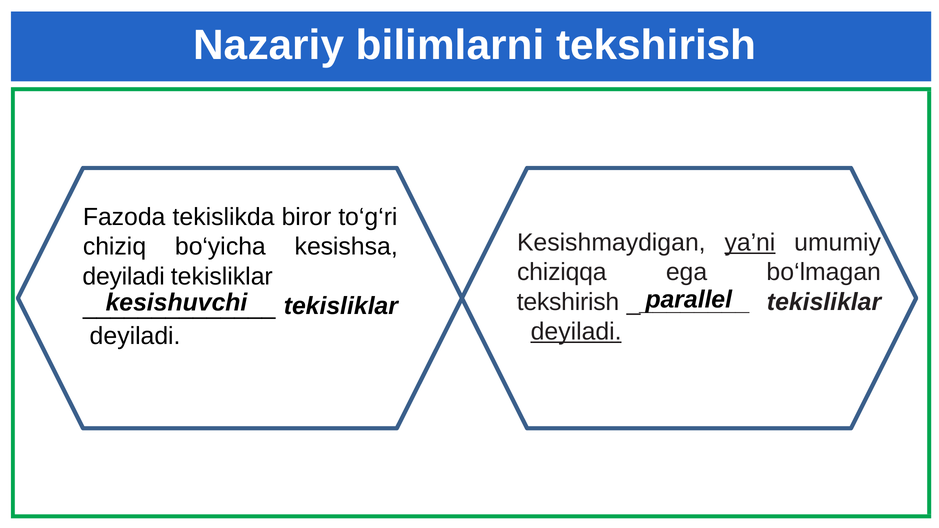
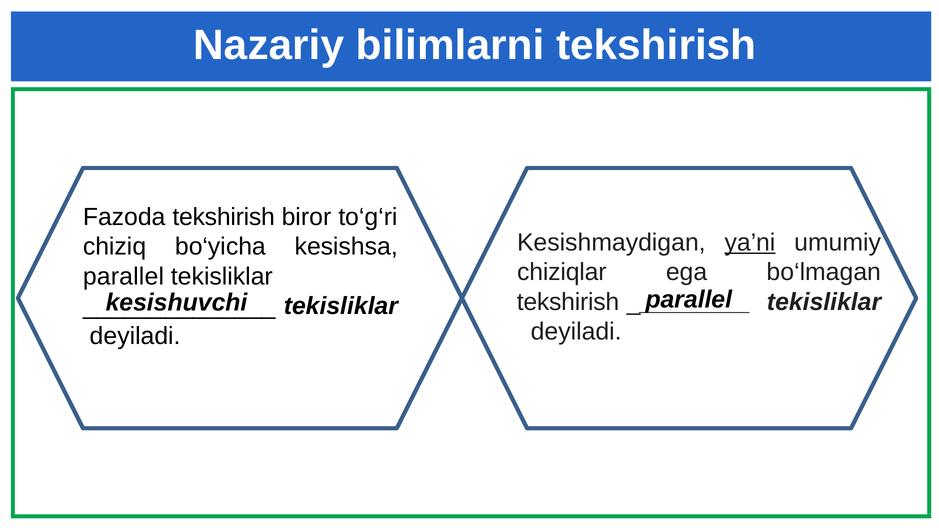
Fazoda tekislikda: tekislikda -> tekshirish
chiziqqa: chiziqqa -> chiziqlar
deyiladi at (124, 277): deyiladi -> parallel
deyiladi at (576, 332) underline: present -> none
